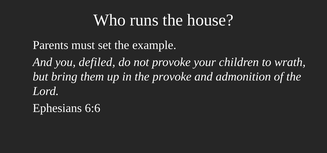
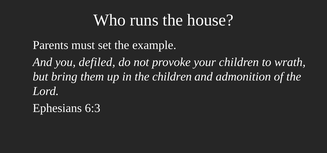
the provoke: provoke -> children
6:6: 6:6 -> 6:3
